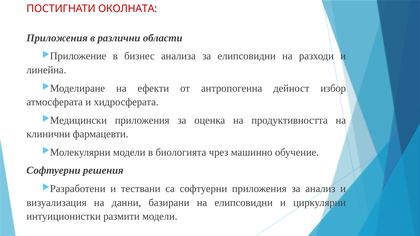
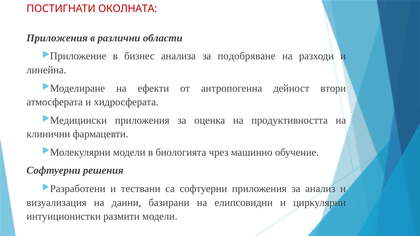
за елипсовидни: елипсовидни -> подобряване
избор: избор -> втори
